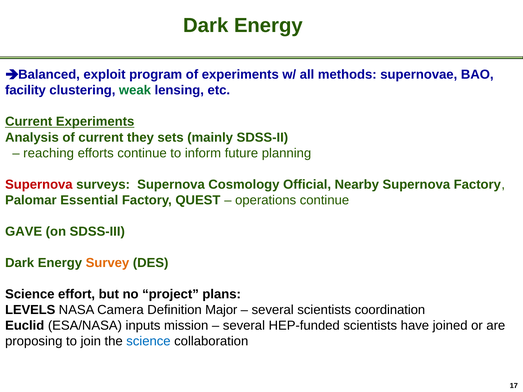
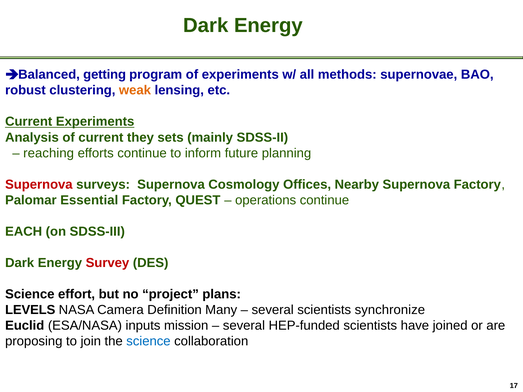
exploit: exploit -> getting
facility: facility -> robust
weak colour: green -> orange
Official: Official -> Offices
GAVE: GAVE -> EACH
Survey colour: orange -> red
Major: Major -> Many
coordination: coordination -> synchronize
